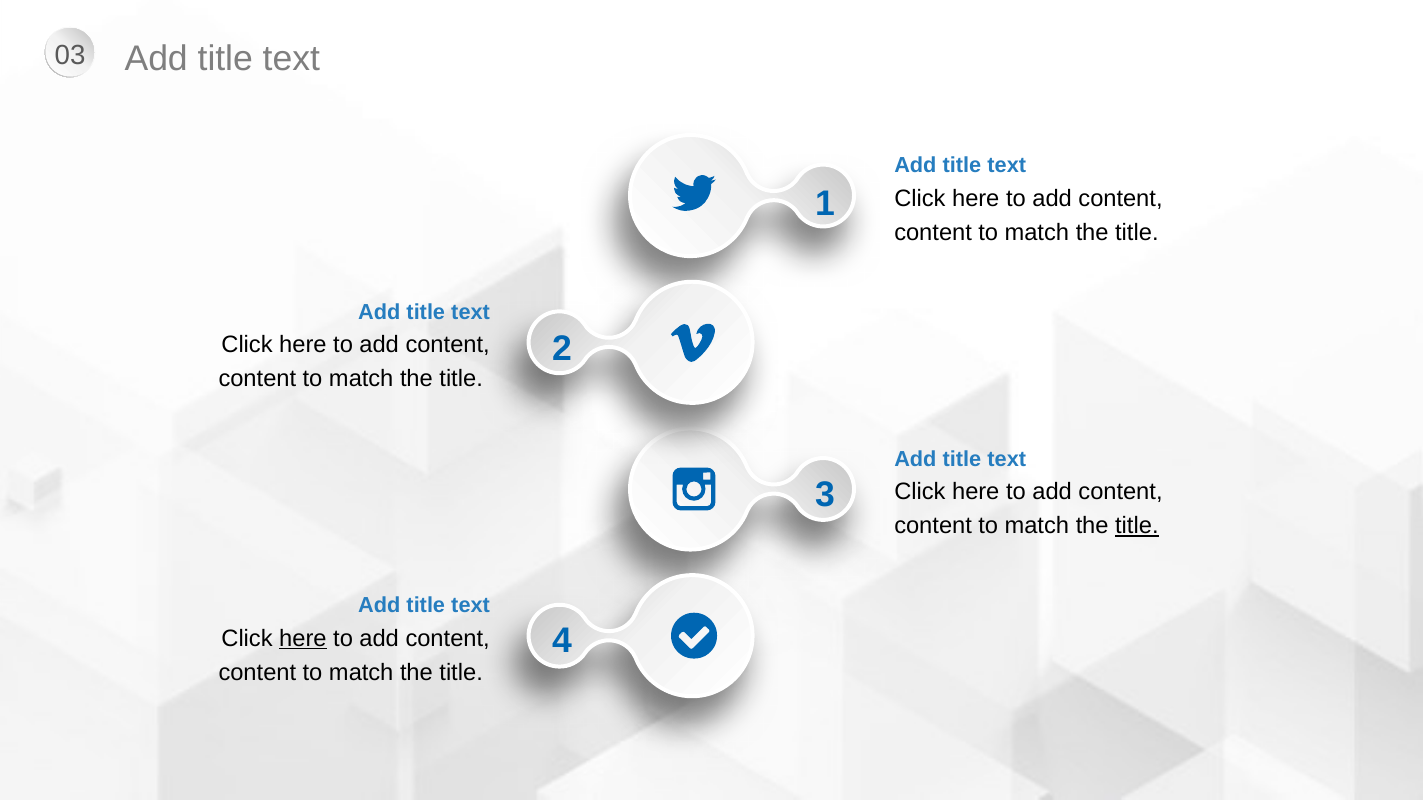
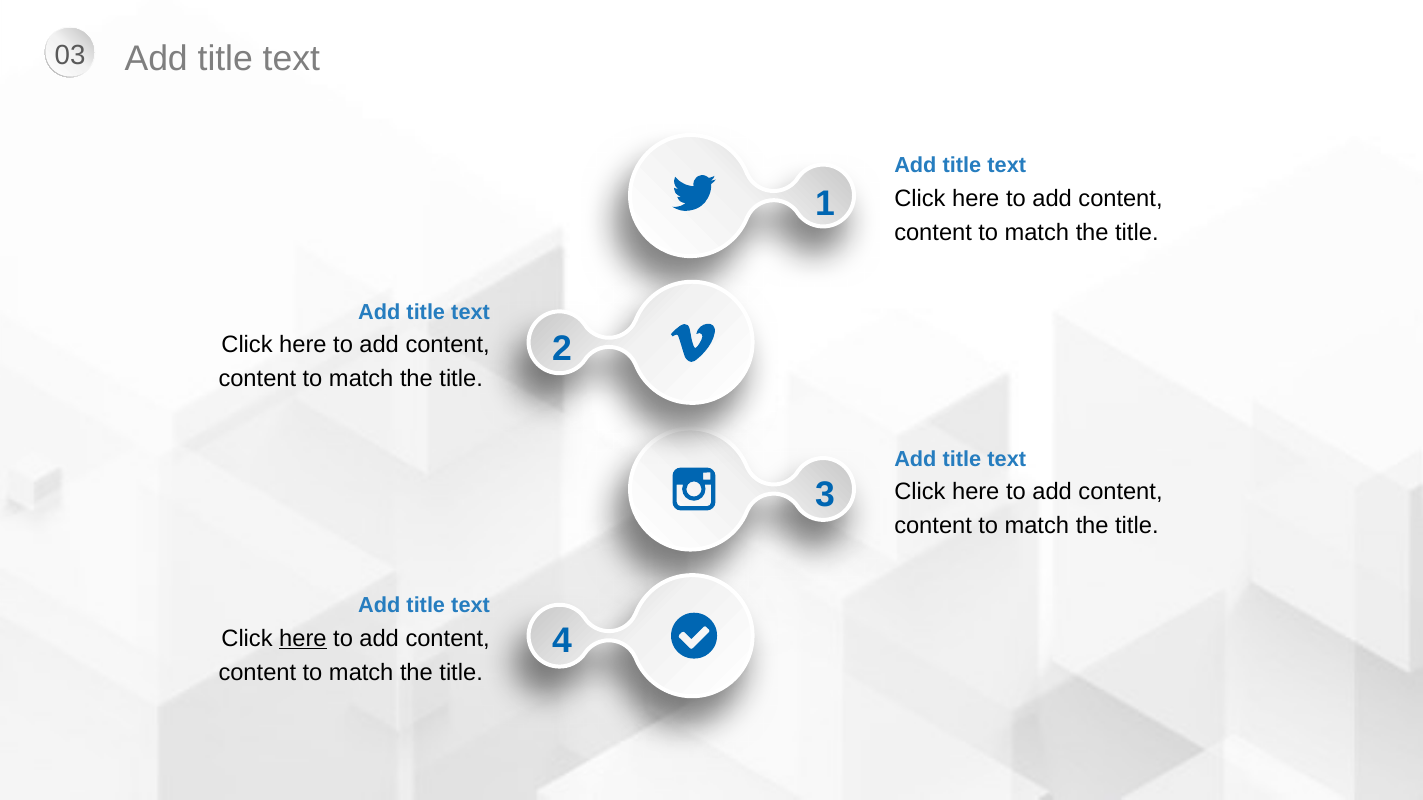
title at (1137, 526) underline: present -> none
